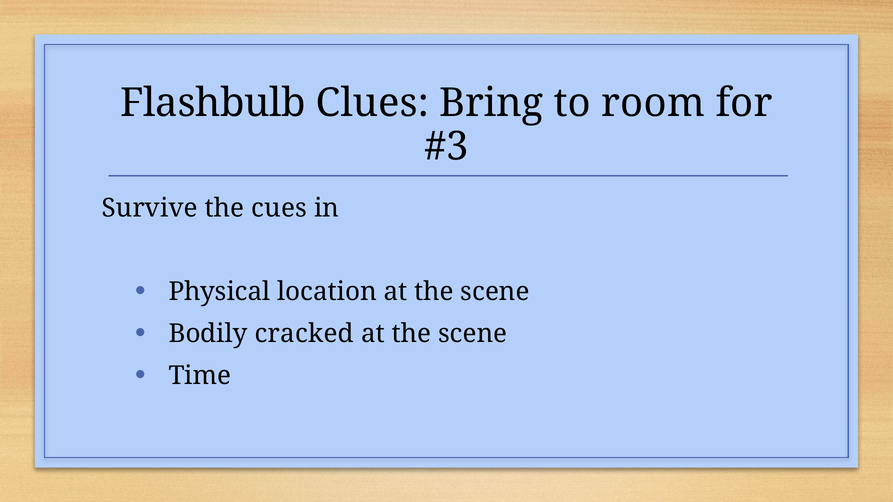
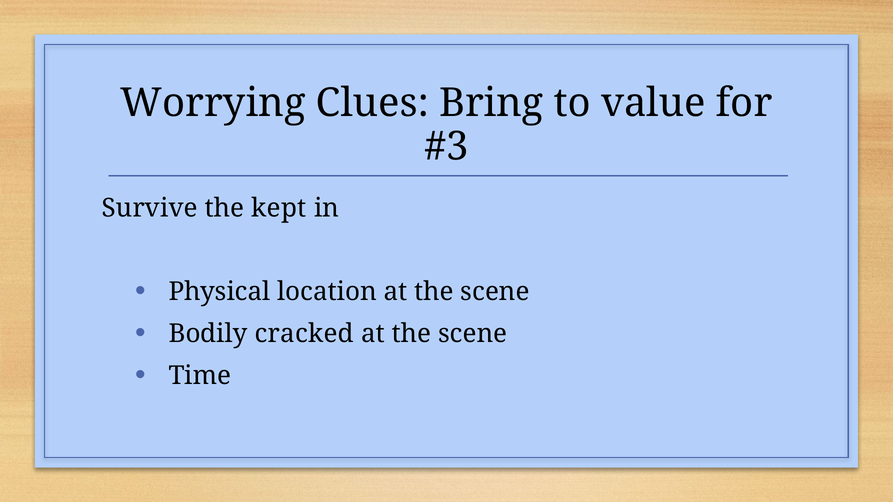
Flashbulb: Flashbulb -> Worrying
room: room -> value
cues: cues -> kept
